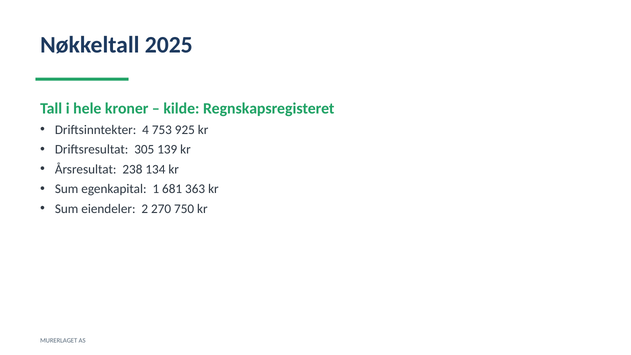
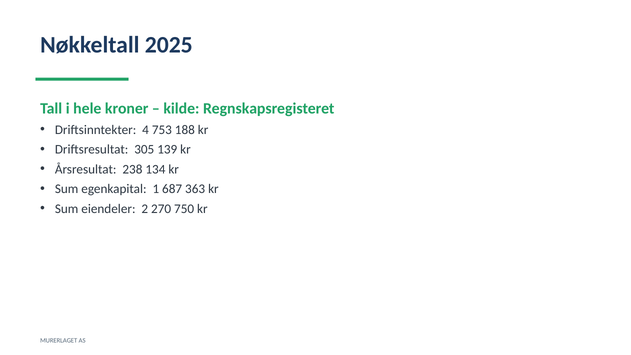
925: 925 -> 188
681: 681 -> 687
